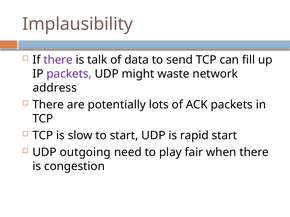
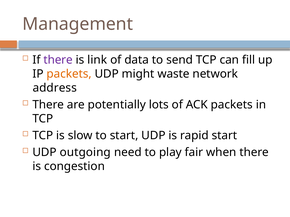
Implausibility: Implausibility -> Management
talk: talk -> link
packets at (69, 74) colour: purple -> orange
